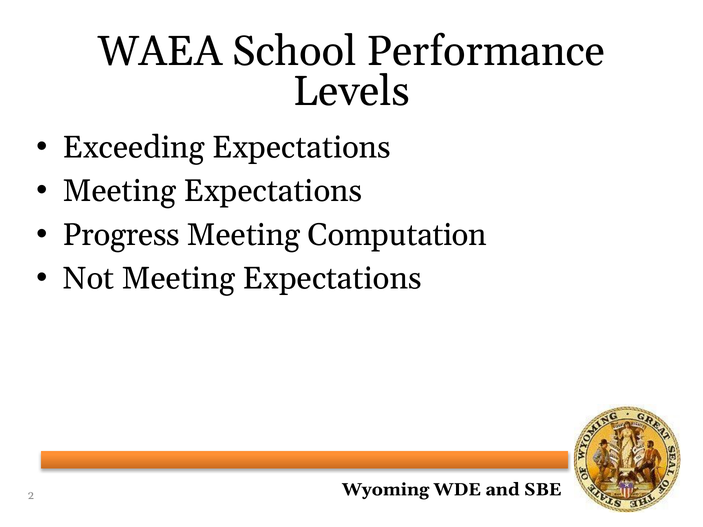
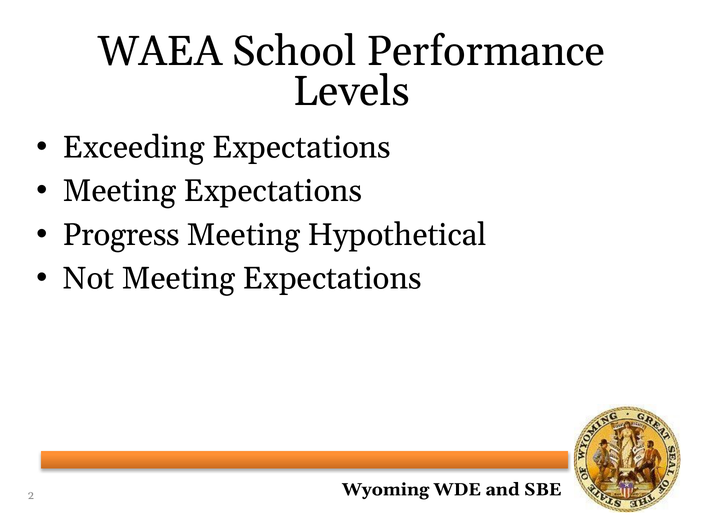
Computation: Computation -> Hypothetical
